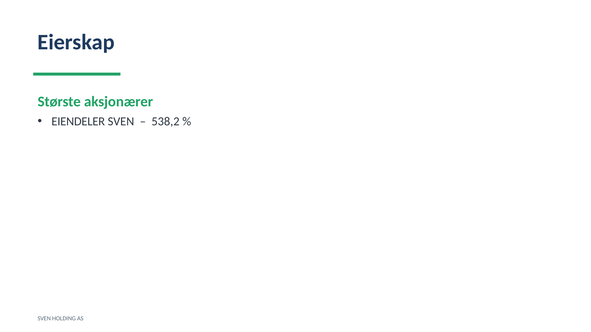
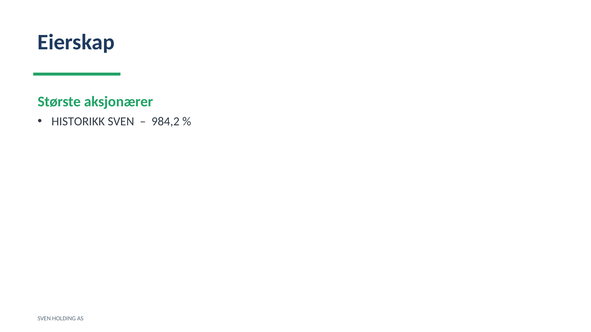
EIENDELER: EIENDELER -> HISTORIKK
538,2: 538,2 -> 984,2
